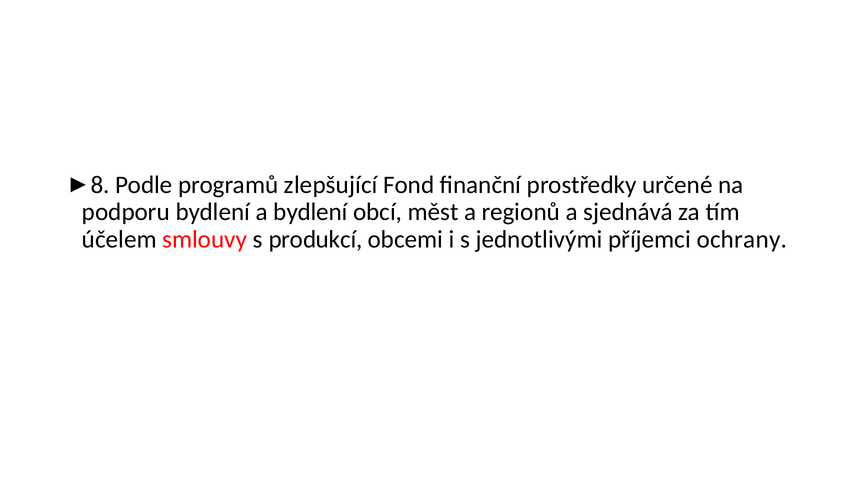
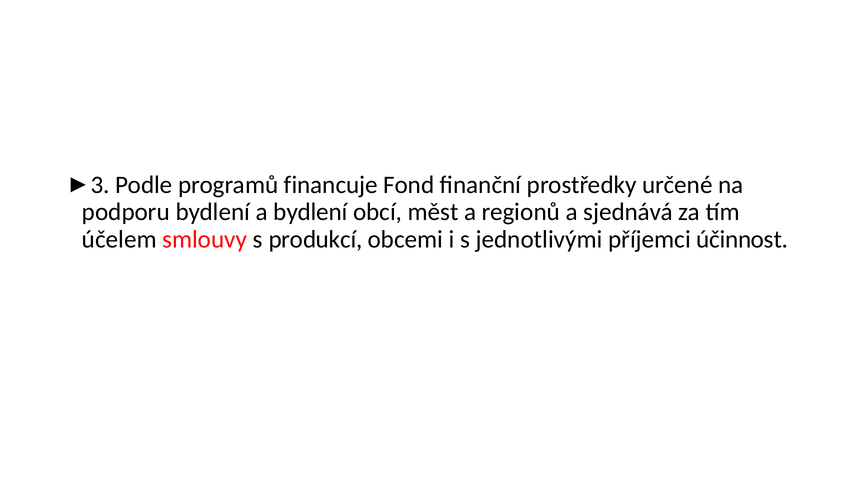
8: 8 -> 3
zlepšující: zlepšující -> financuje
ochrany: ochrany -> účinnost
